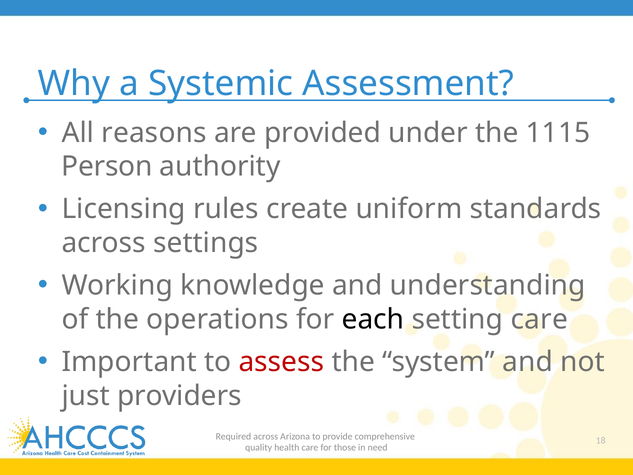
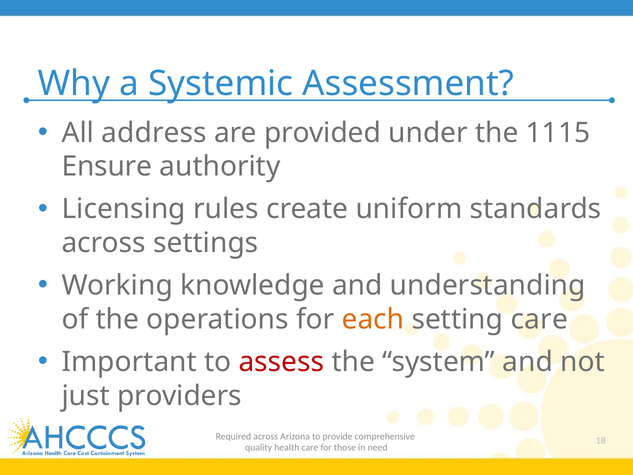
reasons: reasons -> address
Person: Person -> Ensure
each colour: black -> orange
